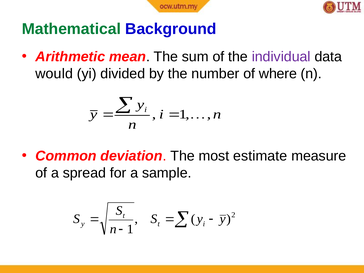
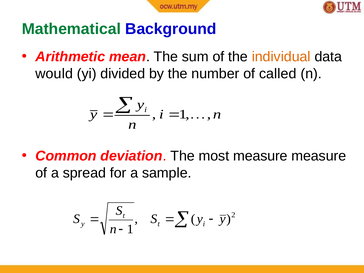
individual colour: purple -> orange
where: where -> called
most estimate: estimate -> measure
